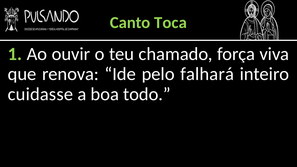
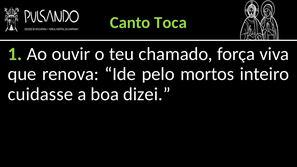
falhará: falhará -> mortos
todo: todo -> dizei
